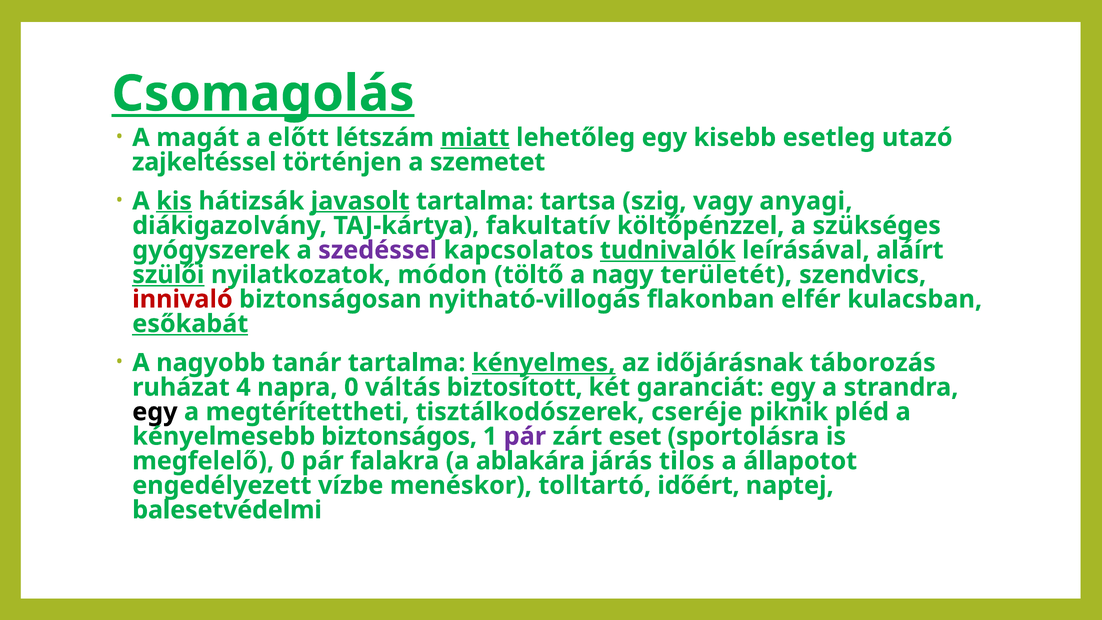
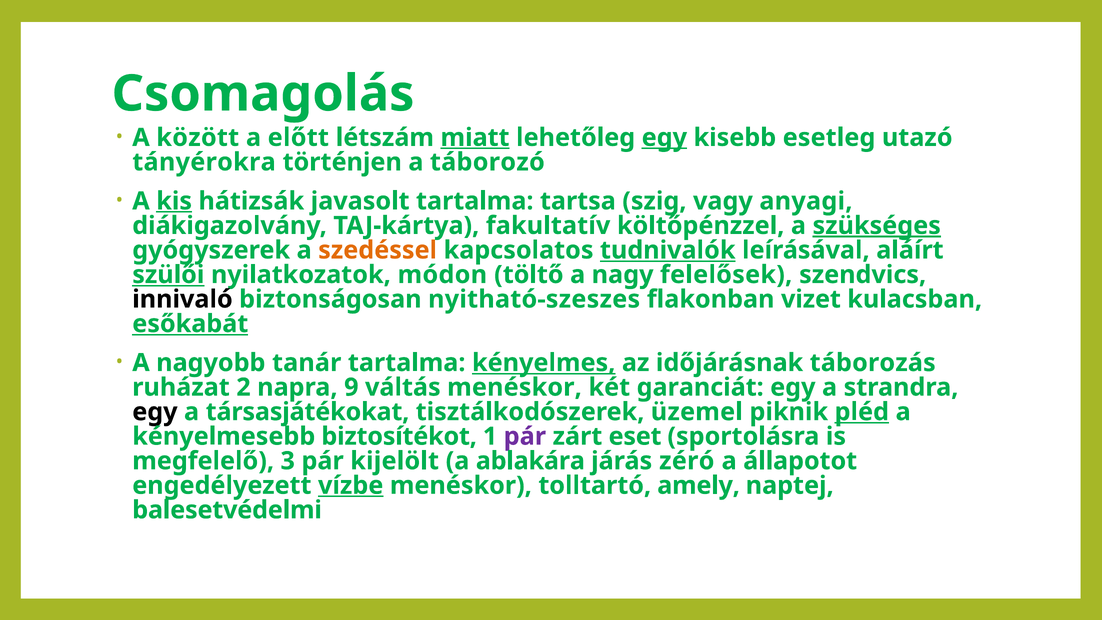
Csomagolás underline: present -> none
magát: magát -> között
egy at (664, 138) underline: none -> present
zajkeltéssel: zajkeltéssel -> tányérokra
szemetet: szemetet -> táborozó
javasolt underline: present -> none
szükséges underline: none -> present
szedéssel colour: purple -> orange
területét: területét -> felelősek
innivaló colour: red -> black
nyitható-villogás: nyitható-villogás -> nyitható-szeszes
elfér: elfér -> vizet
4: 4 -> 2
napra 0: 0 -> 9
váltás biztosított: biztosított -> menéskor
megtérítettheti: megtérítettheti -> társasjátékokat
cseréje: cseréje -> üzemel
pléd underline: none -> present
biztonságos: biztonságos -> biztosítékot
megfelelő 0: 0 -> 3
falakra: falakra -> kijelölt
tilos: tilos -> zéró
vízbe underline: none -> present
időért: időért -> amely
